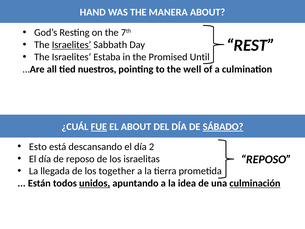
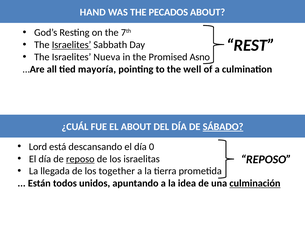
MANERA: MANERA -> PECADOS
Estaba: Estaba -> Nueva
Until: Until -> Asno
nuestros: nuestros -> mayoría
FUE underline: present -> none
Esto: Esto -> Lord
2: 2 -> 0
reposo at (80, 159) underline: none -> present
unidos underline: present -> none
